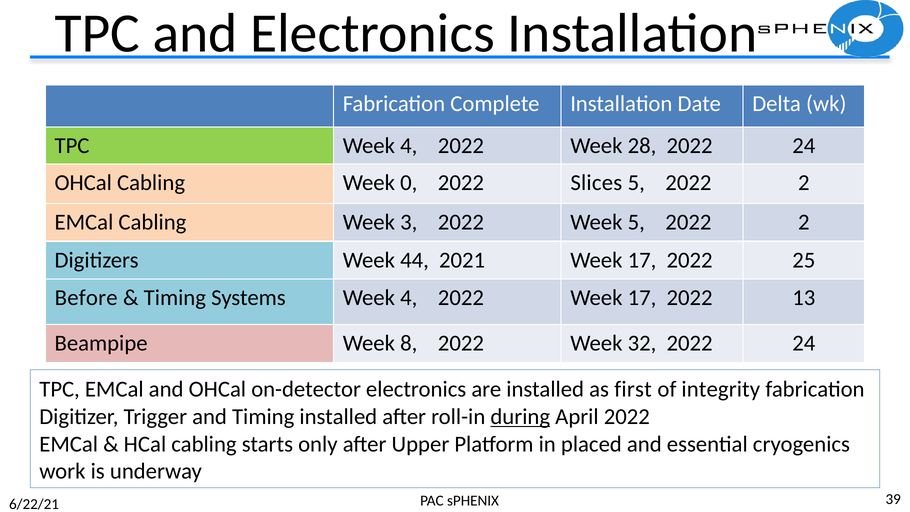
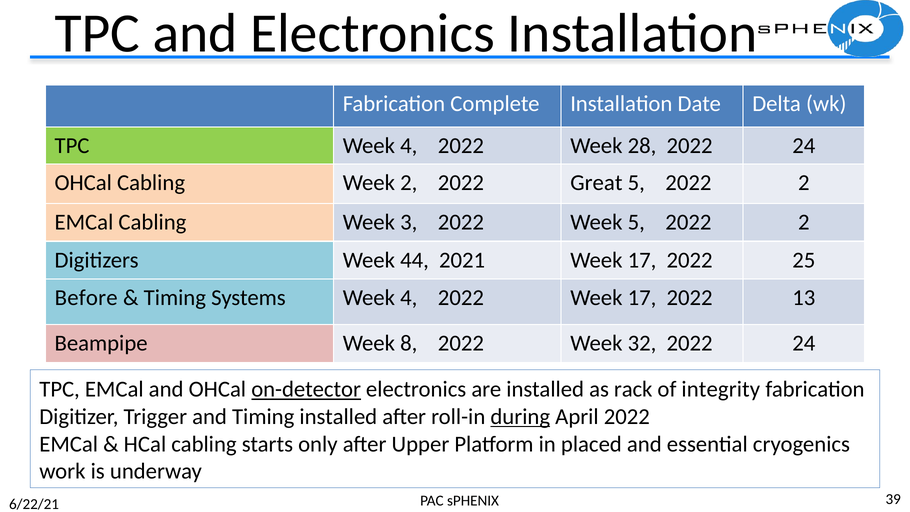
Week 0: 0 -> 2
Slices: Slices -> Great
on-detector underline: none -> present
first: first -> rack
